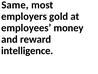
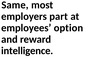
gold: gold -> part
money: money -> option
